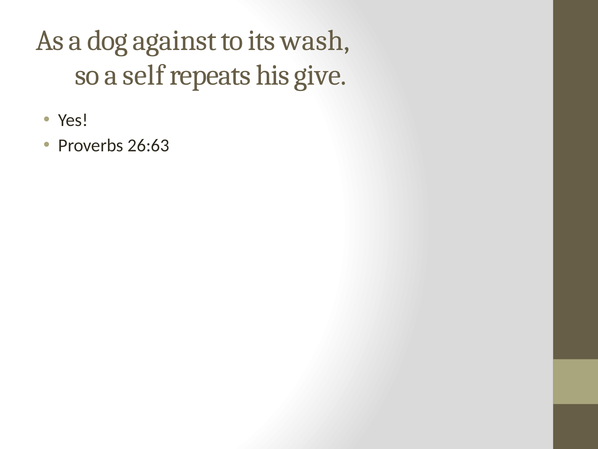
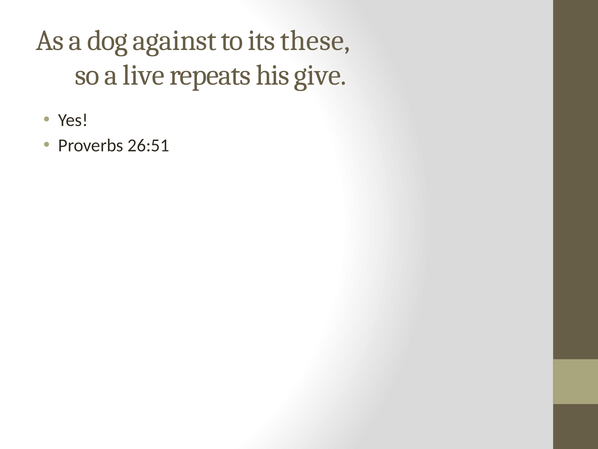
wash: wash -> these
self: self -> live
26:63: 26:63 -> 26:51
